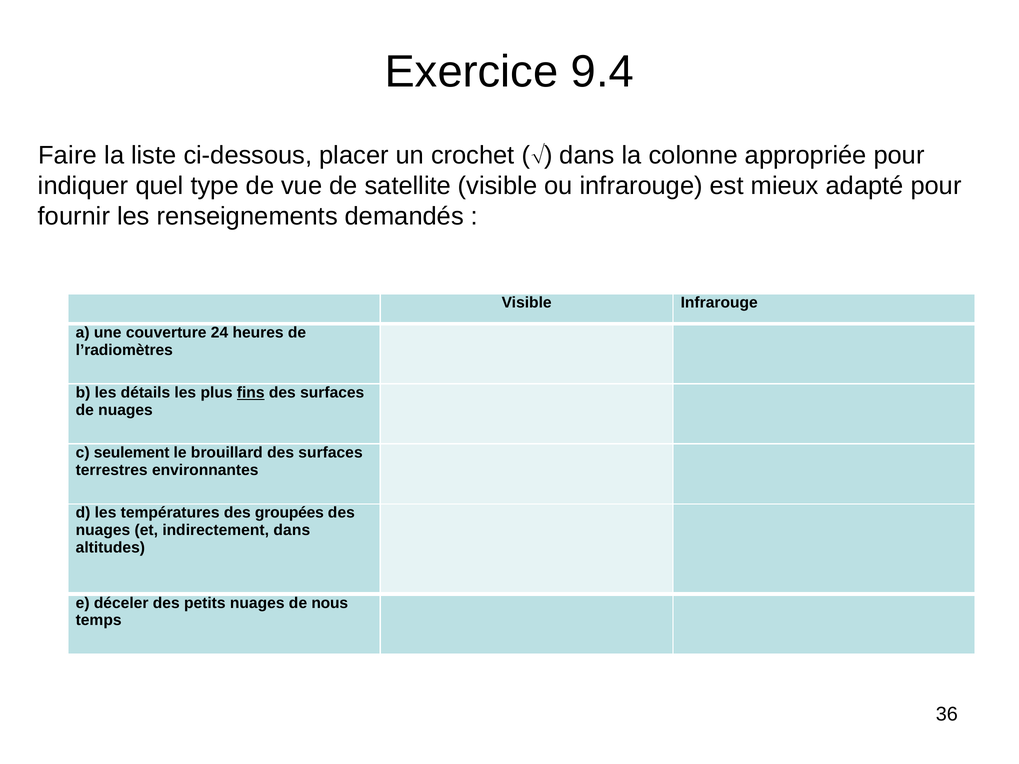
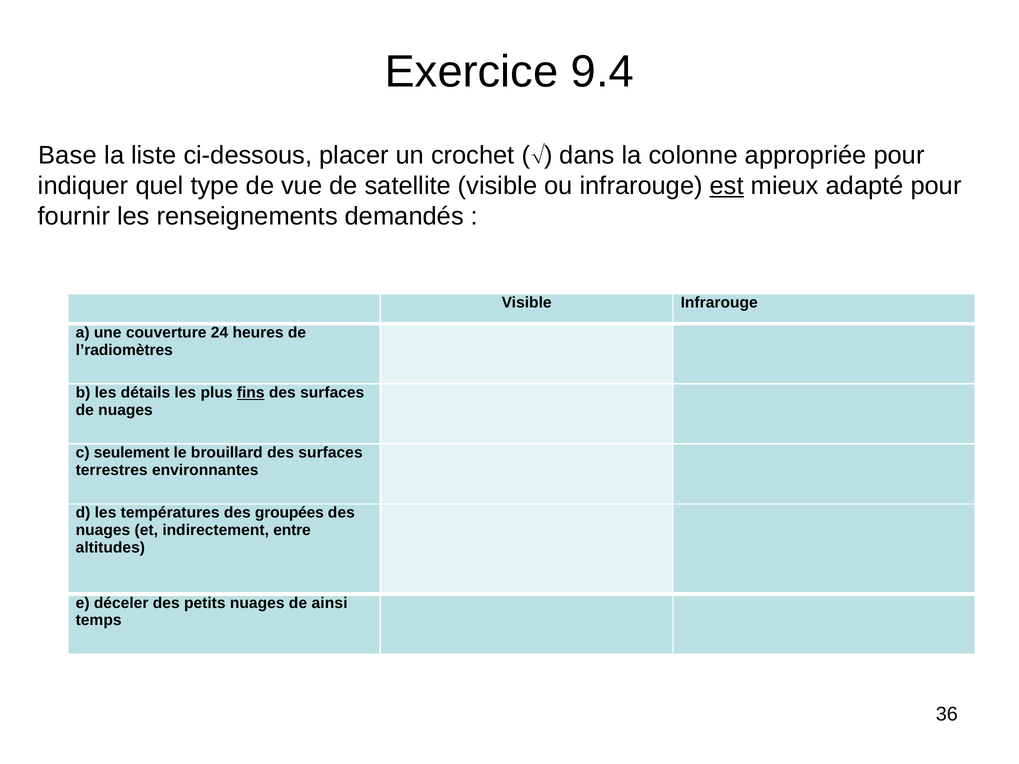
Faire: Faire -> Base
est underline: none -> present
indirectement dans: dans -> entre
nous: nous -> ainsi
